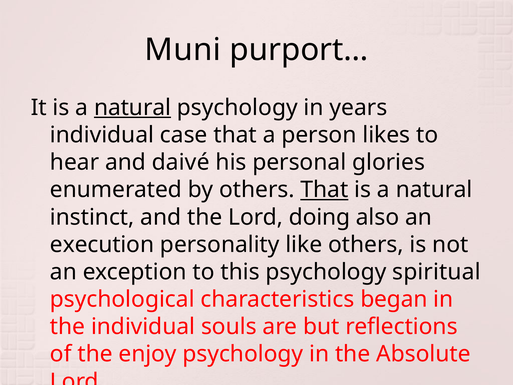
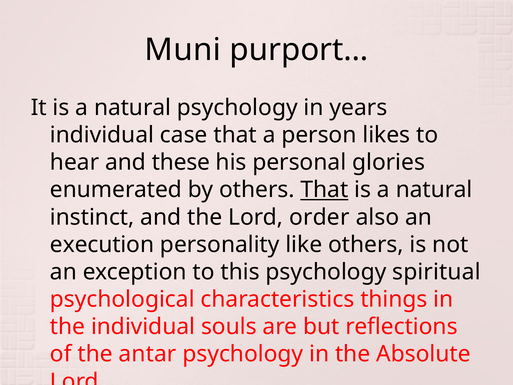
natural at (133, 108) underline: present -> none
daivé: daivé -> these
doing: doing -> order
began: began -> things
enjoy: enjoy -> antar
